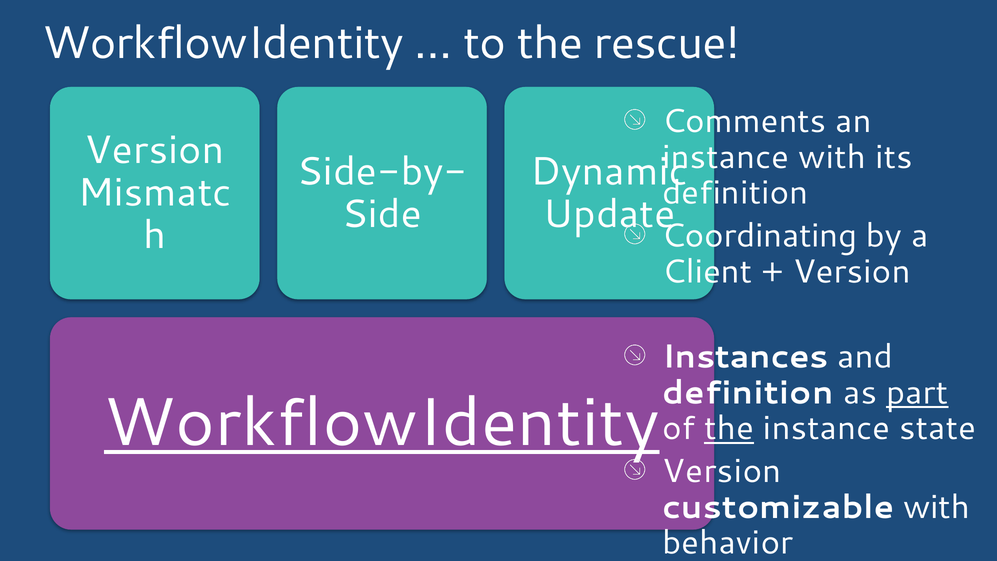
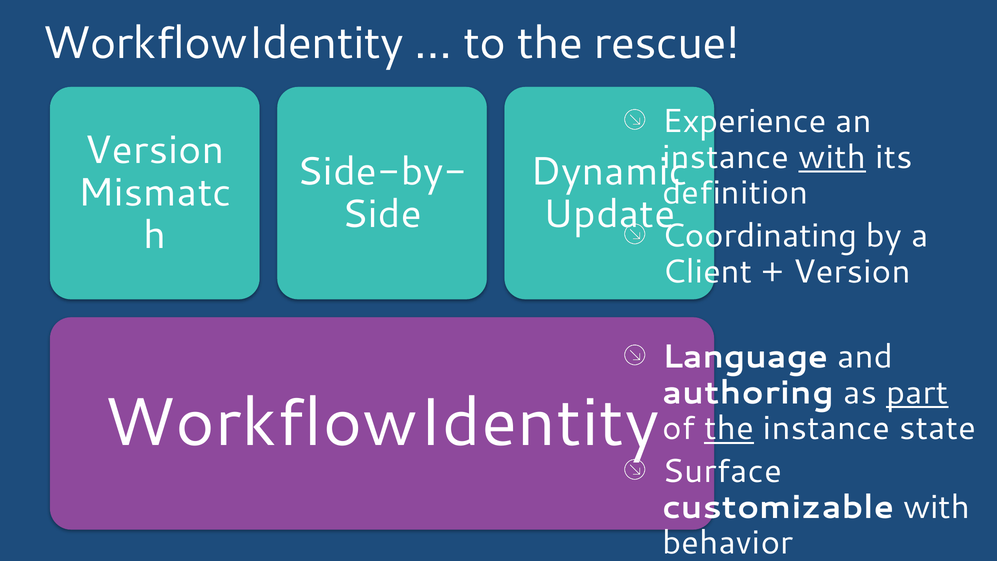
Comments: Comments -> Experience
with at (832, 157) underline: none -> present
Instances: Instances -> Language
definition at (748, 393): definition -> authoring
WorkflowIdentity at (382, 423) underline: present -> none
Version at (722, 471): Version -> Surface
